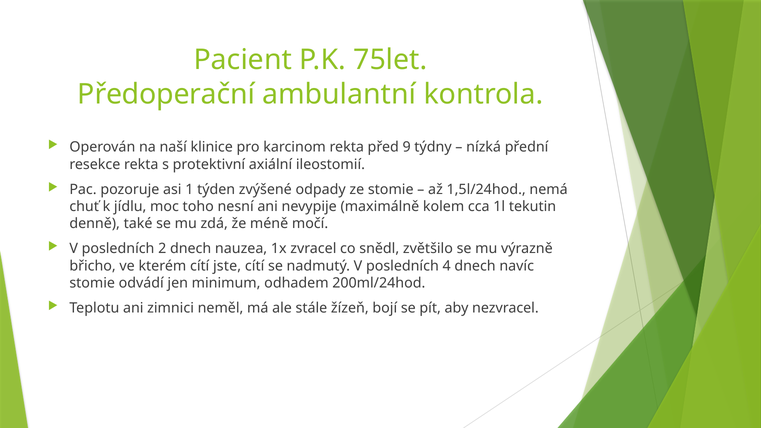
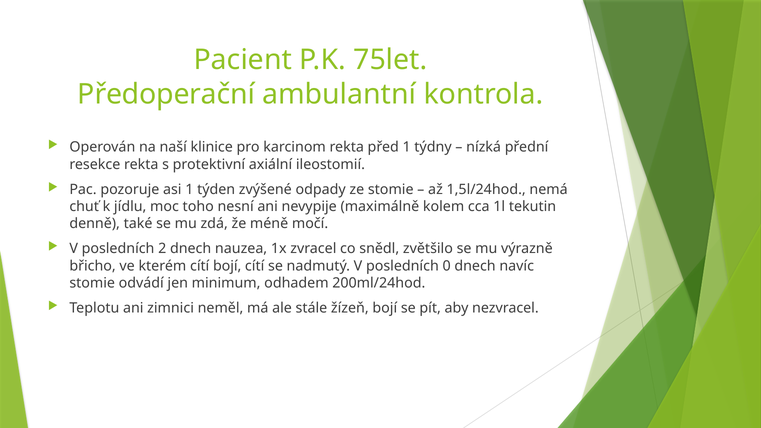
před 9: 9 -> 1
cítí jste: jste -> bojí
4: 4 -> 0
